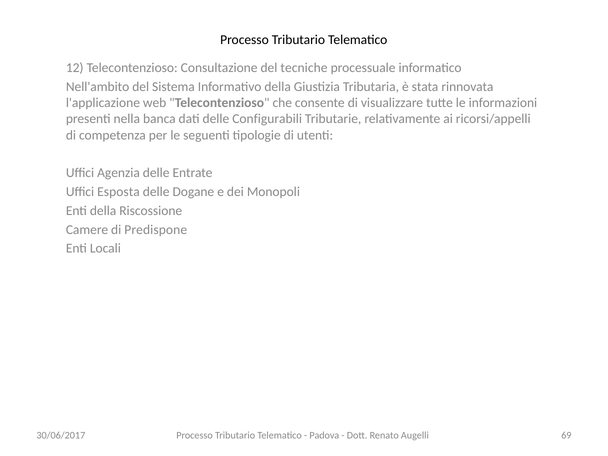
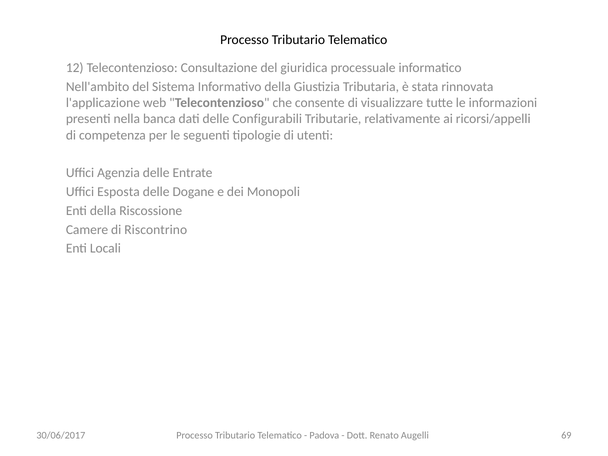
tecniche: tecniche -> giuridica
Predispone: Predispone -> Riscontrino
